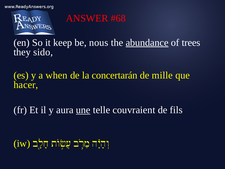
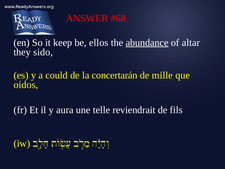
nous: nous -> ellos
trees: trees -> altar
when: when -> could
hacer: hacer -> oídos
une underline: present -> none
couvraient: couvraient -> reviendrait
